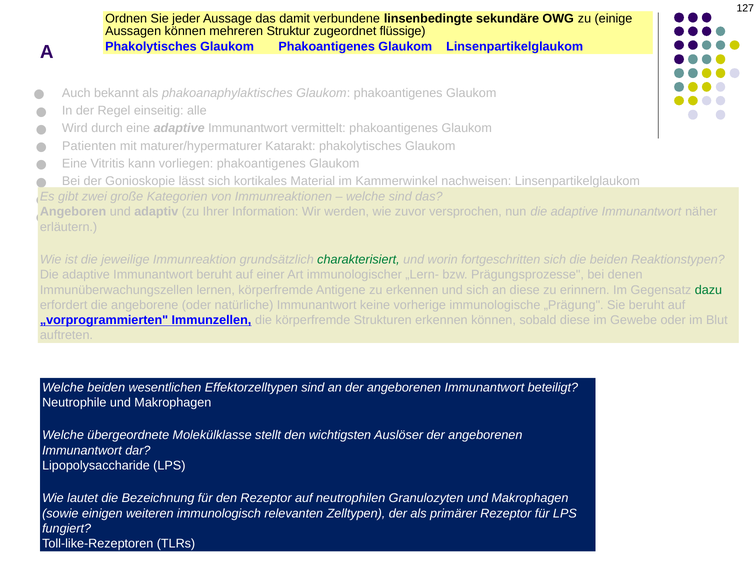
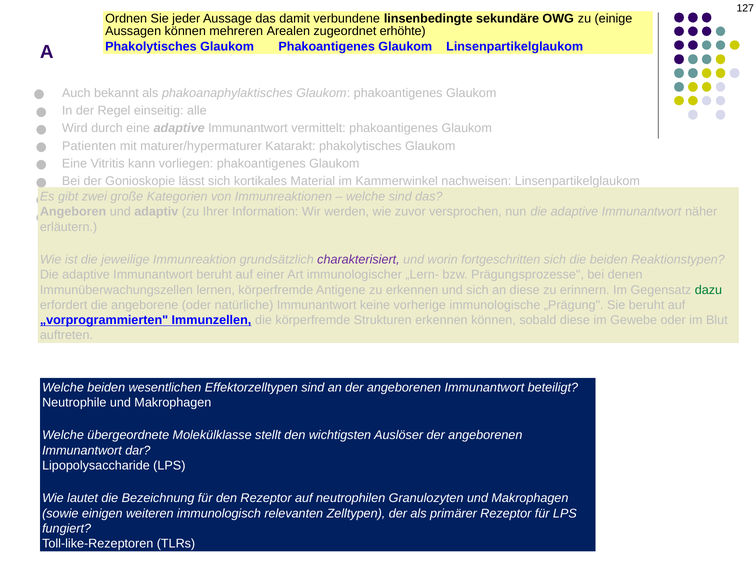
Struktur: Struktur -> Arealen
flüssige: flüssige -> erhöhte
charakterisiert colour: green -> purple
